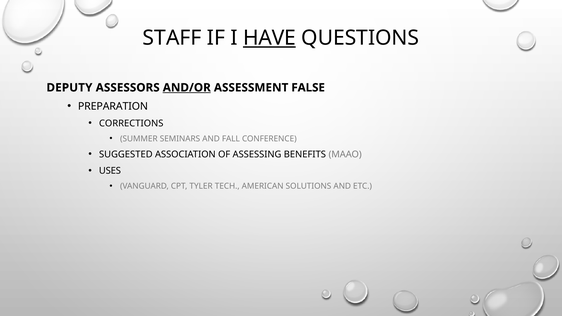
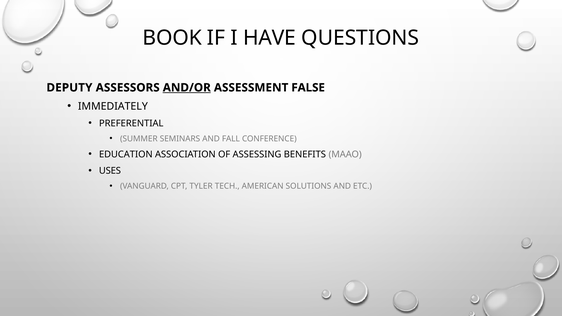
STAFF: STAFF -> BOOK
HAVE underline: present -> none
PREPARATION: PREPARATION -> IMMEDIATELY
CORRECTIONS: CORRECTIONS -> PREFERENTIAL
SUGGESTED: SUGGESTED -> EDUCATION
